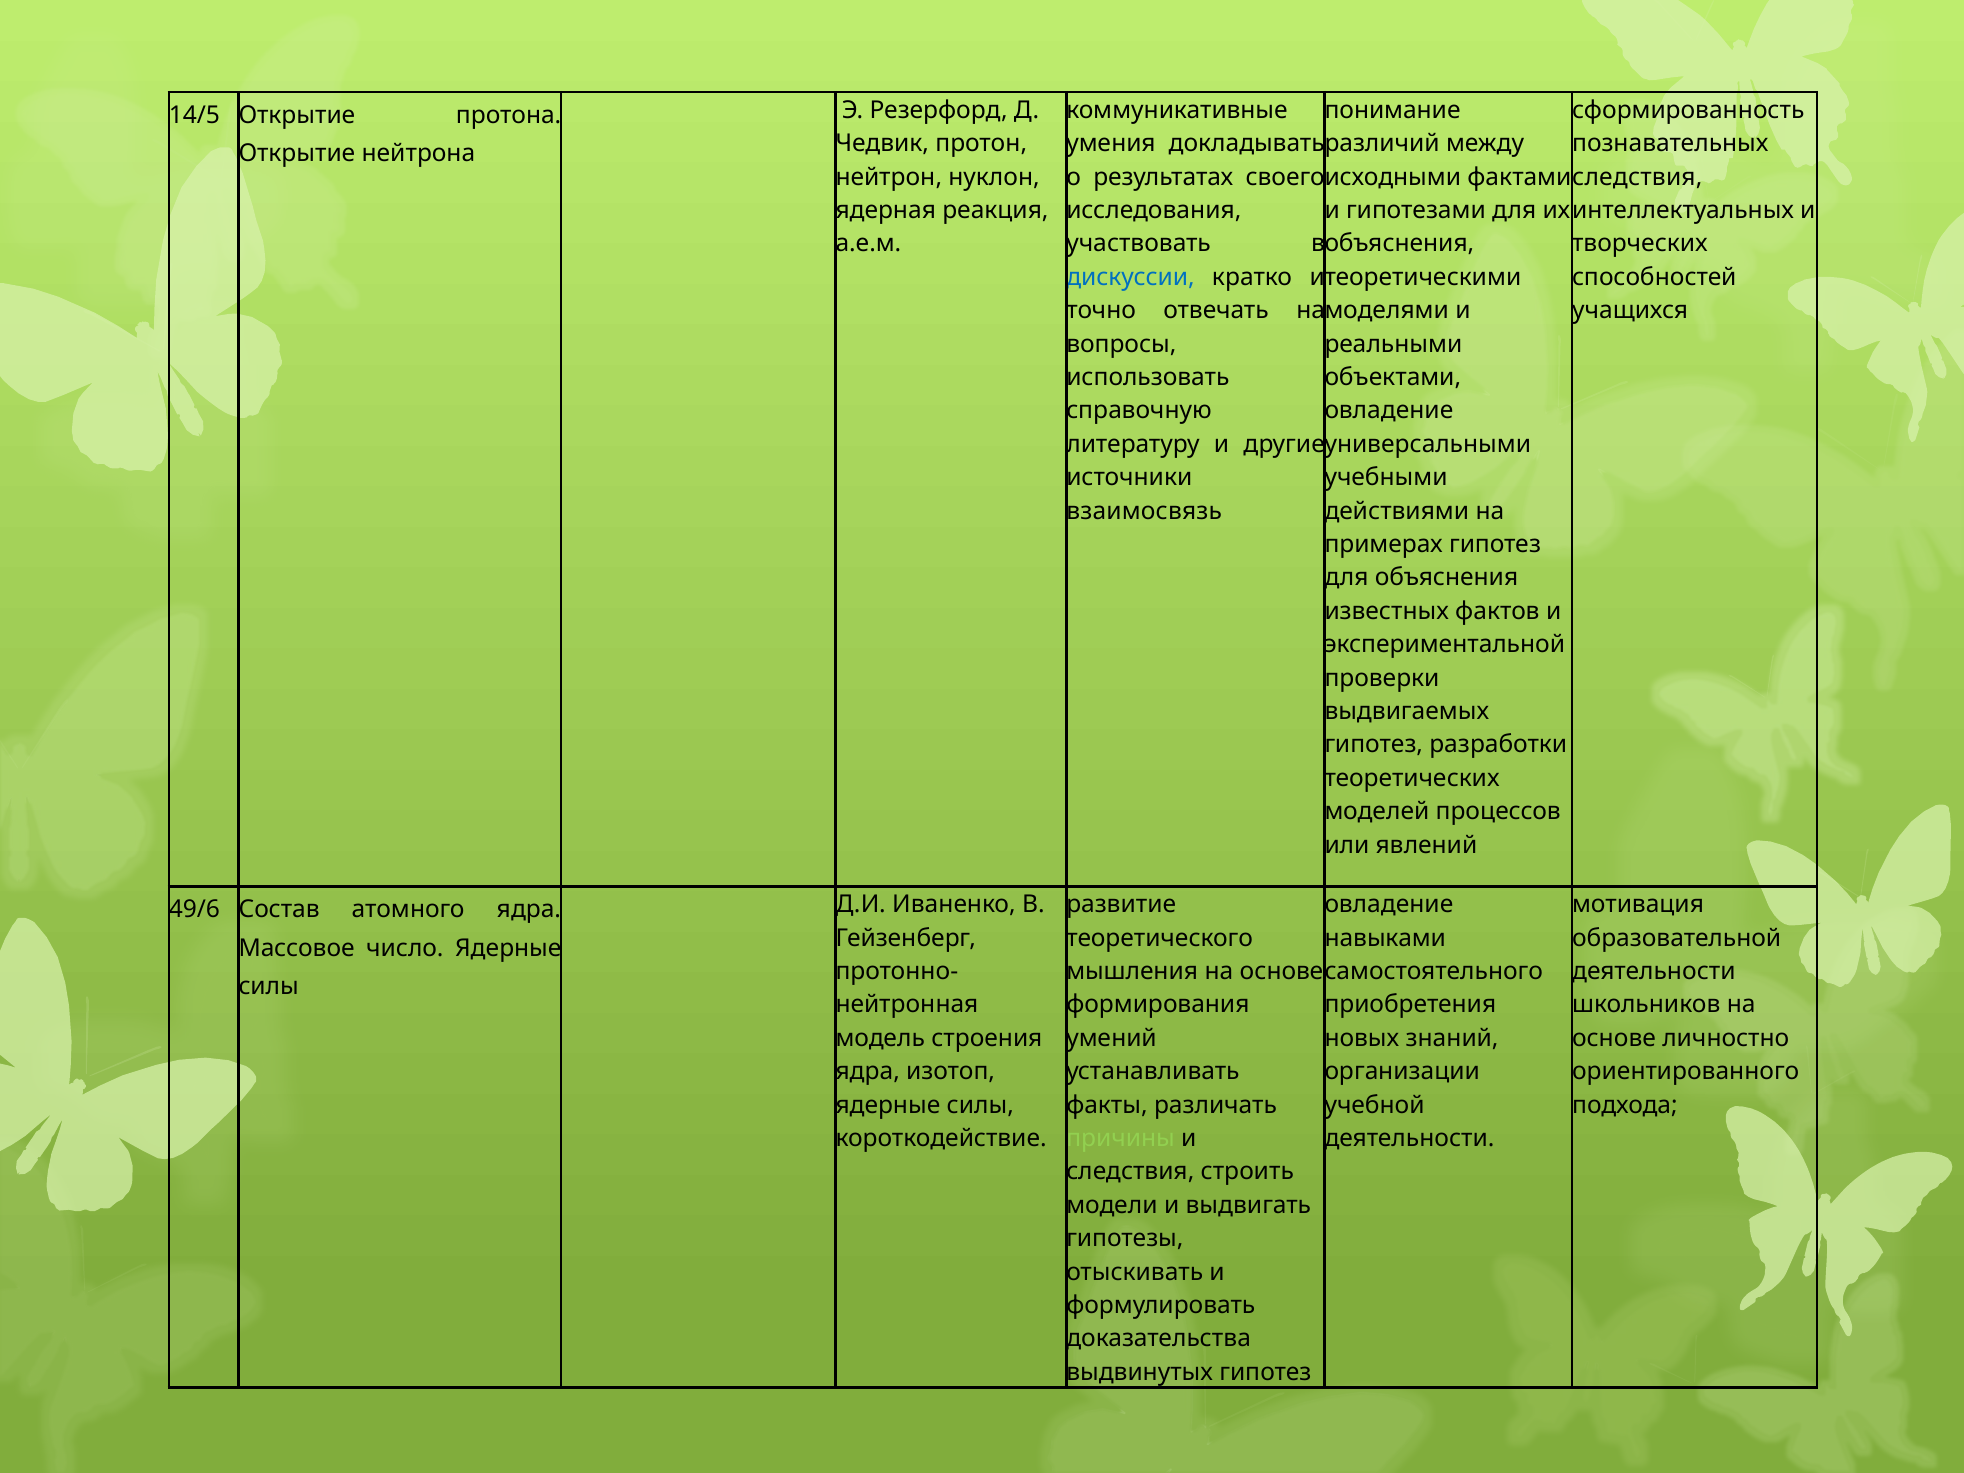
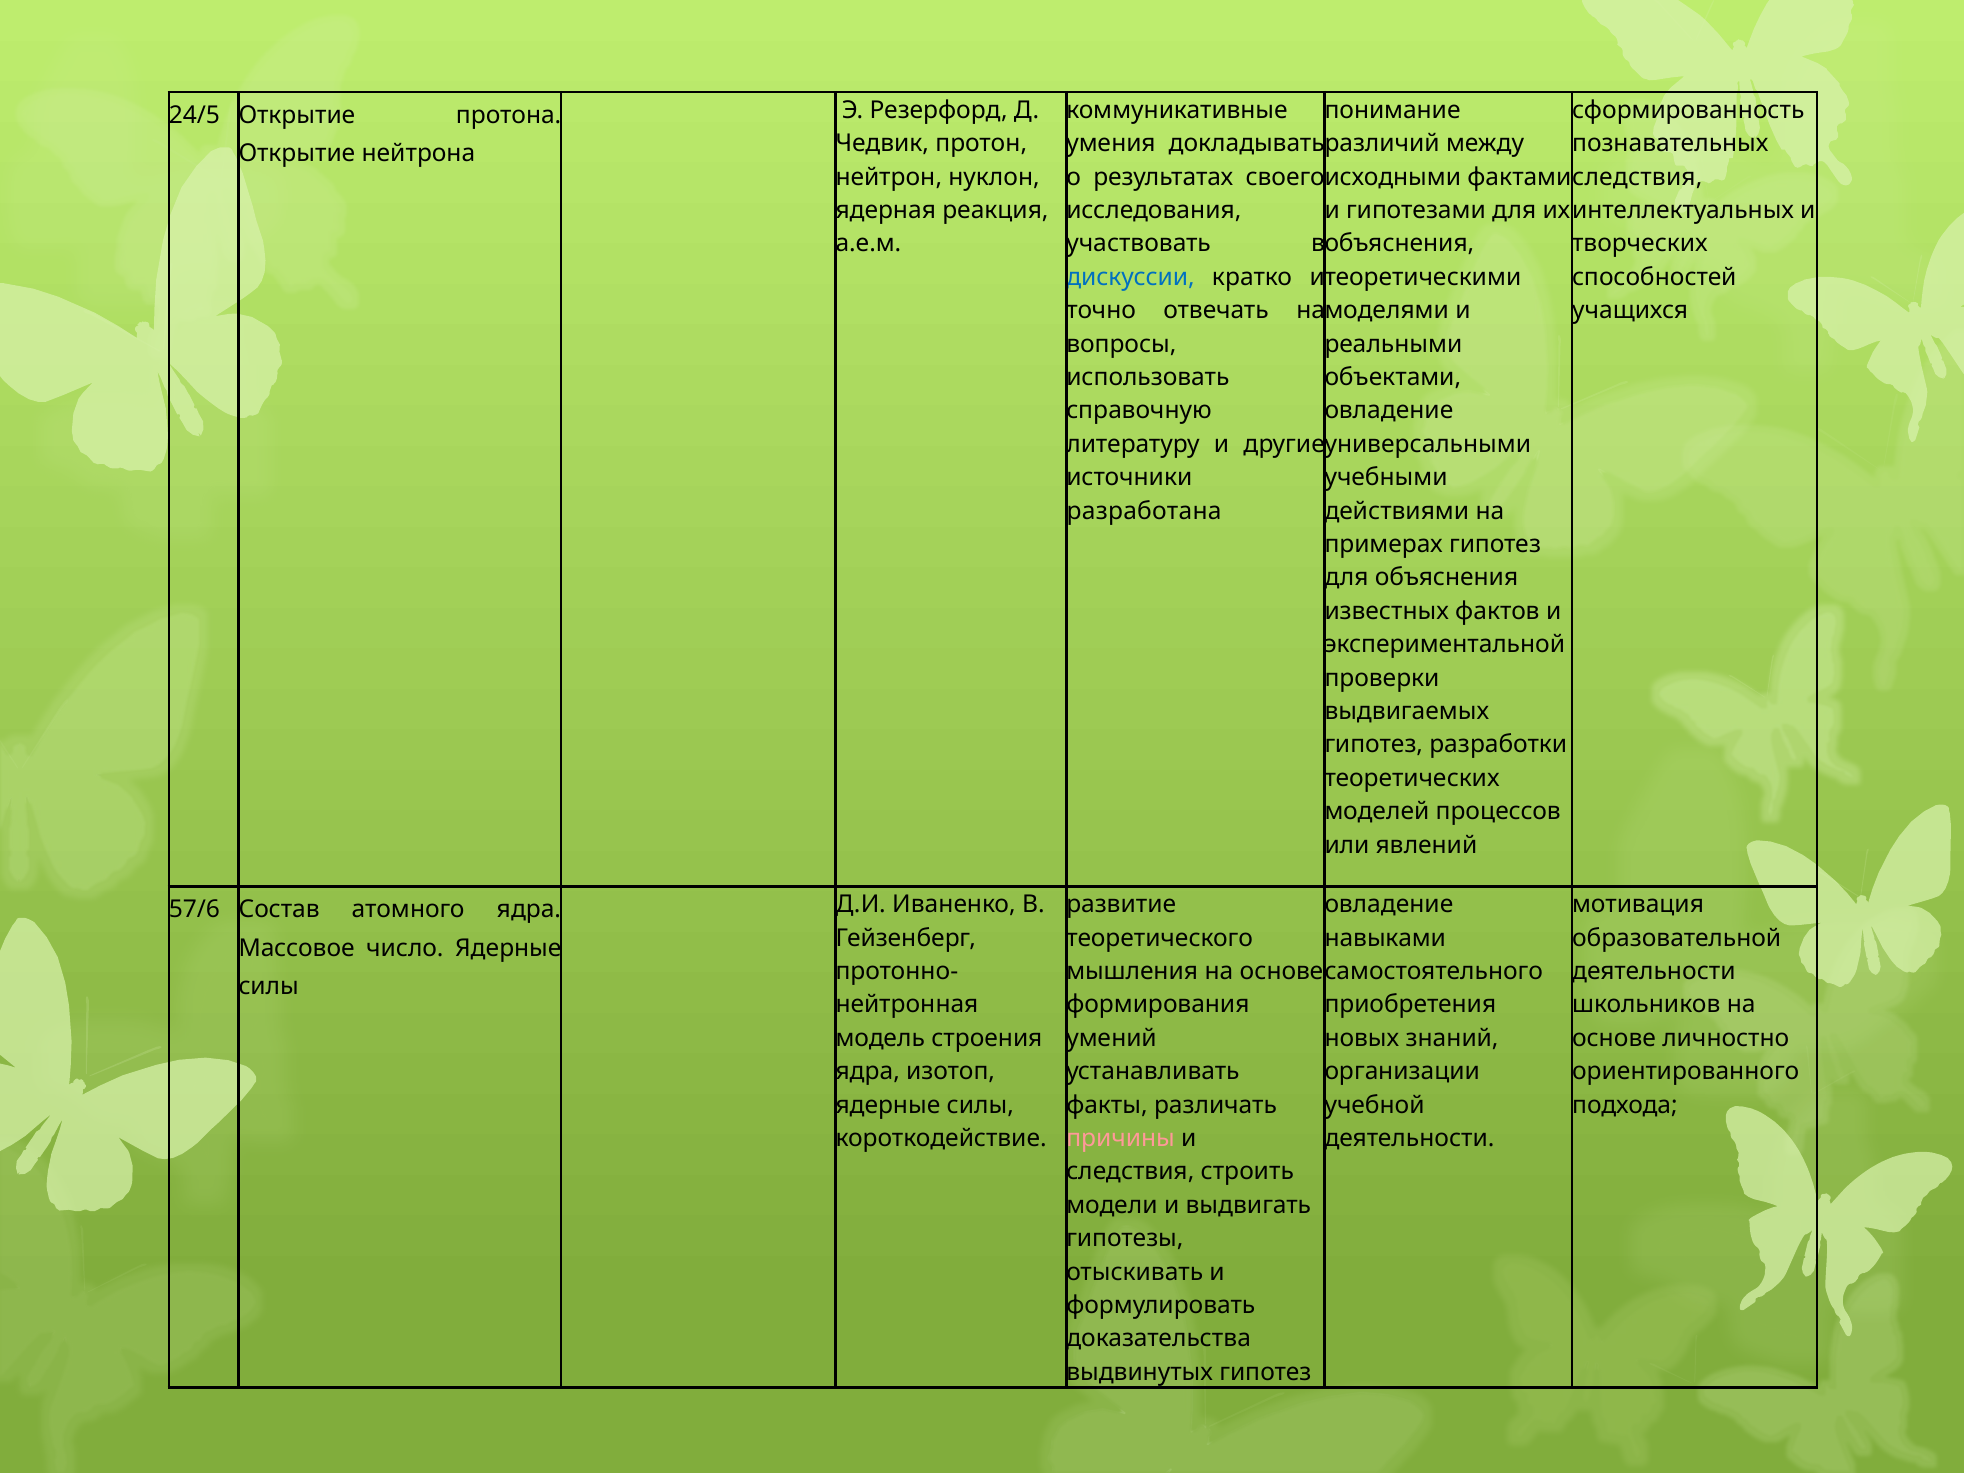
14/5: 14/5 -> 24/5
взаимосвязь: взаимосвязь -> разработана
49/6: 49/6 -> 57/6
причины colour: light green -> pink
